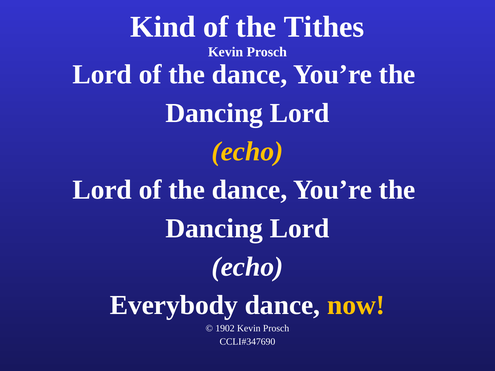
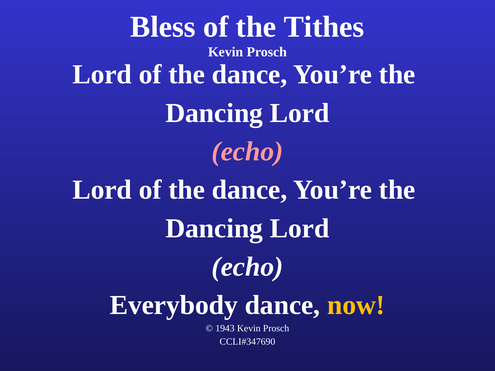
Kind: Kind -> Bless
echo at (247, 152) colour: yellow -> pink
1902: 1902 -> 1943
